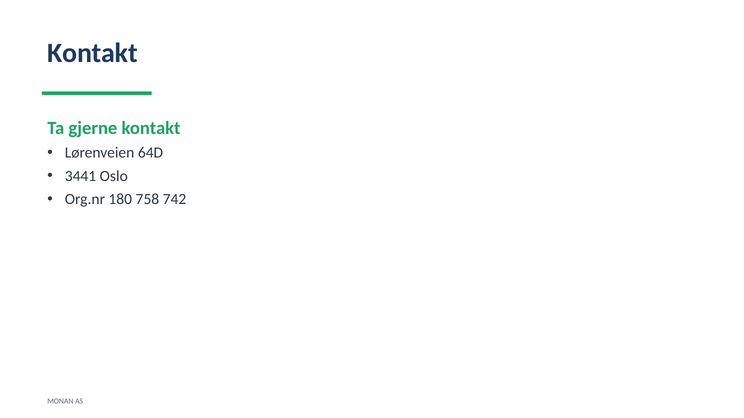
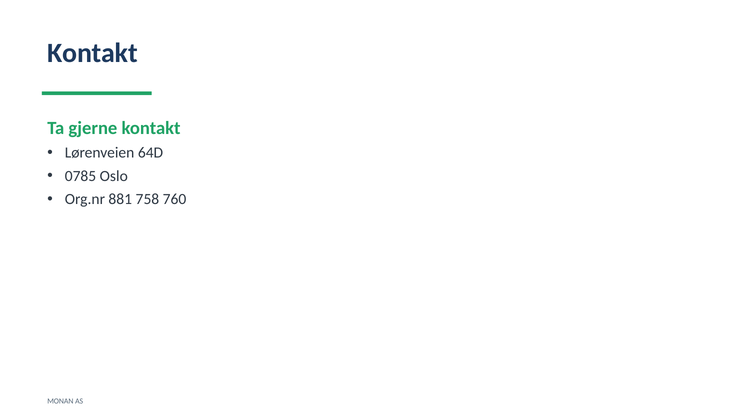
3441: 3441 -> 0785
180: 180 -> 881
742: 742 -> 760
